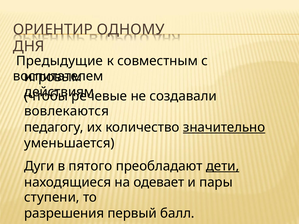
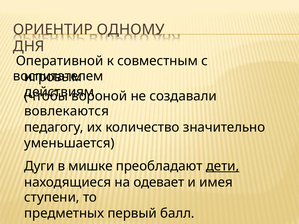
Предыдущие: Предыдущие -> Оперативной
речевые: речевые -> вороной
значительно underline: present -> none
пятого: пятого -> мишке
пары: пары -> имея
разрешения: разрешения -> предметных
